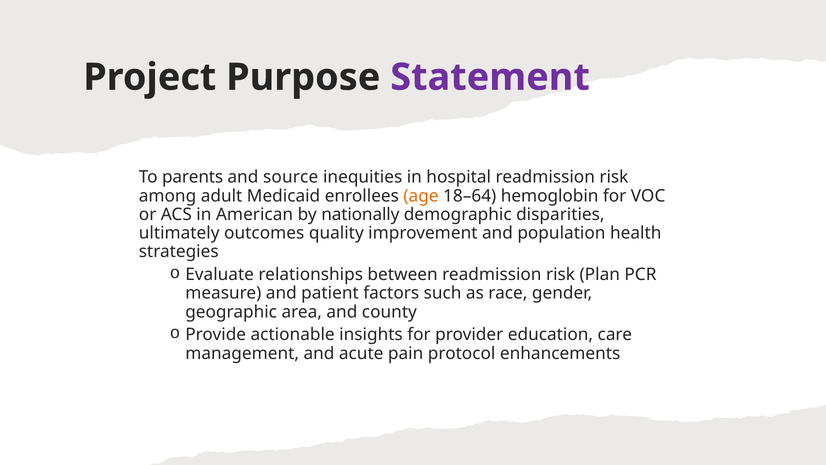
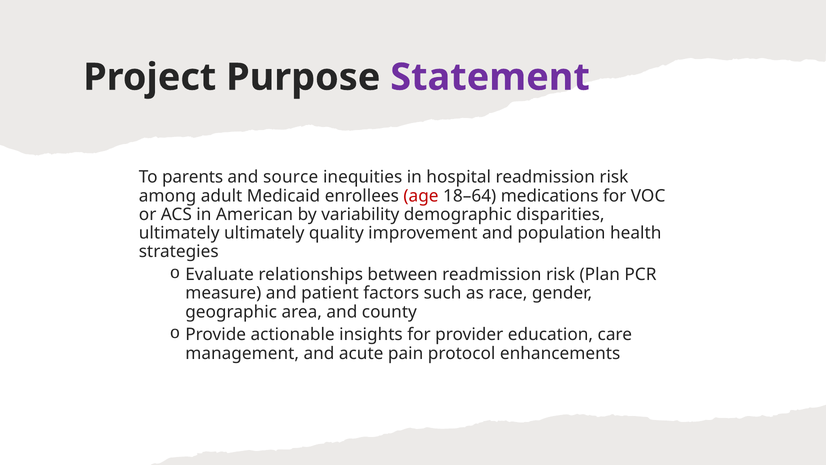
age colour: orange -> red
hemoglobin: hemoglobin -> medications
nationally: nationally -> variability
ultimately outcomes: outcomes -> ultimately
